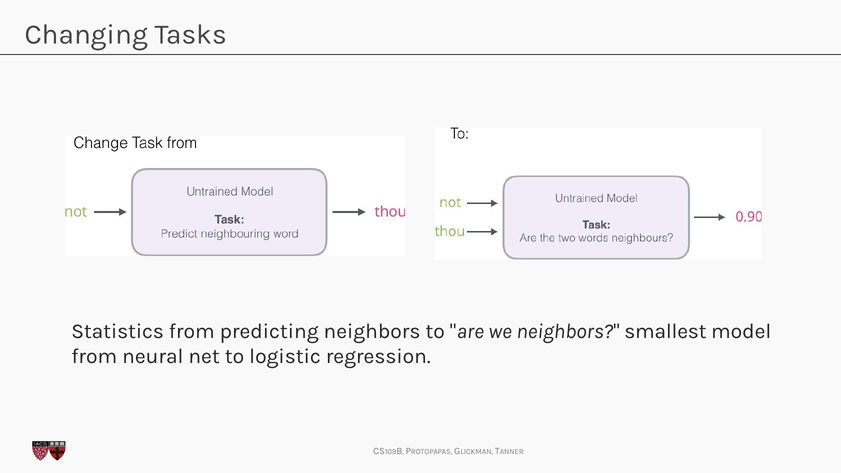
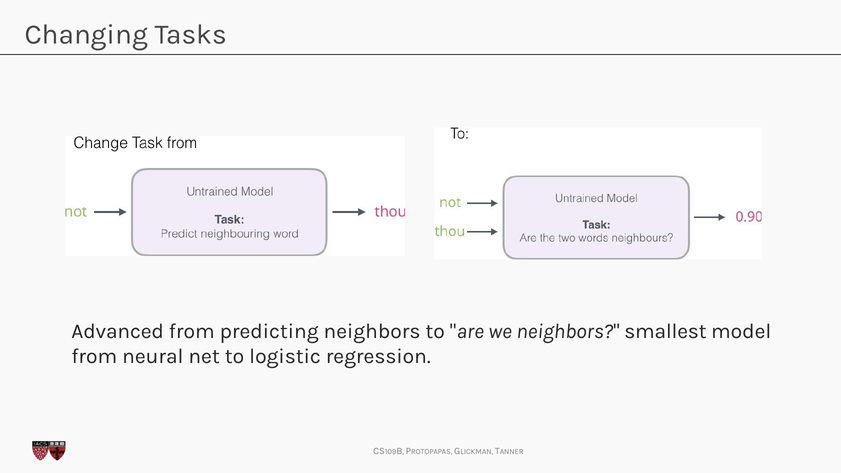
Statistics: Statistics -> Advanced
